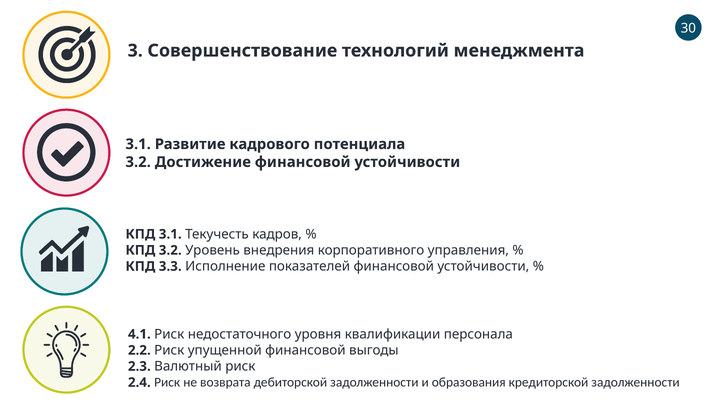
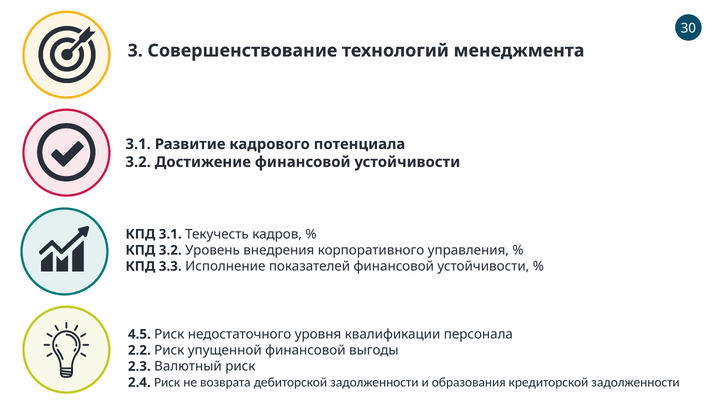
4.1: 4.1 -> 4.5
